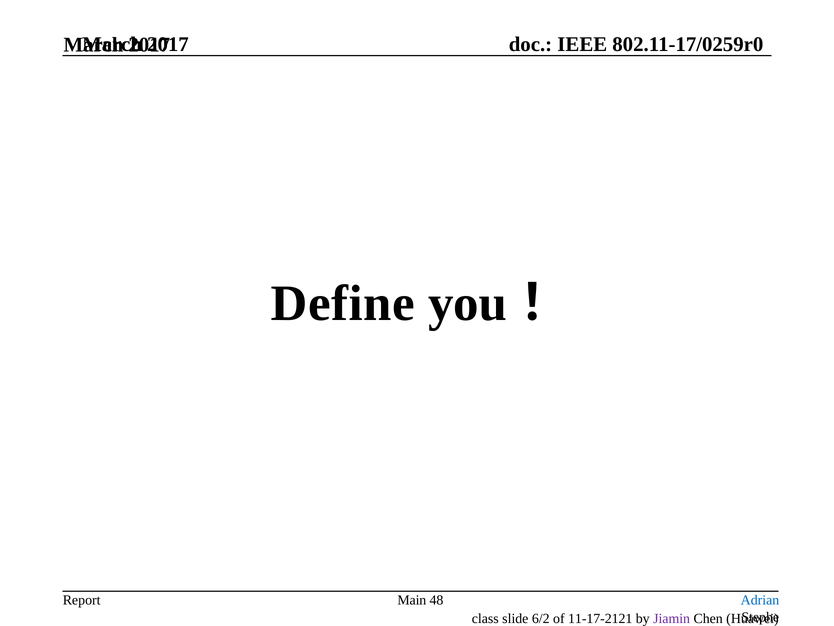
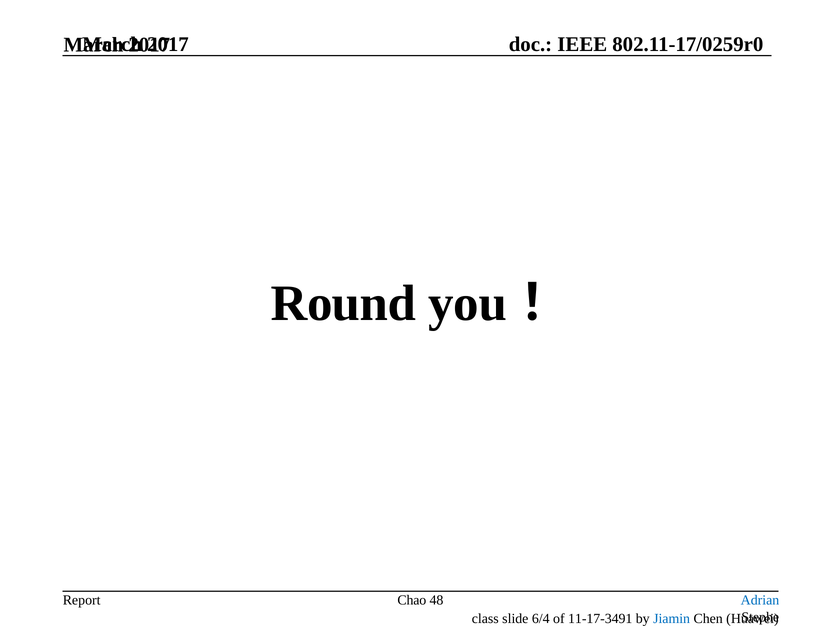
Define: Define -> Round
Main: Main -> Chao
6/2: 6/2 -> 6/4
11-17-2121: 11-17-2121 -> 11-17-3491
Jiamin colour: purple -> blue
